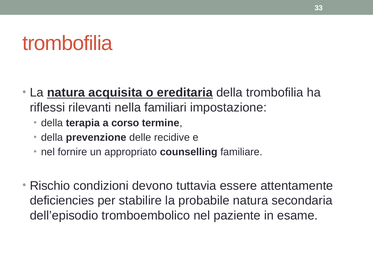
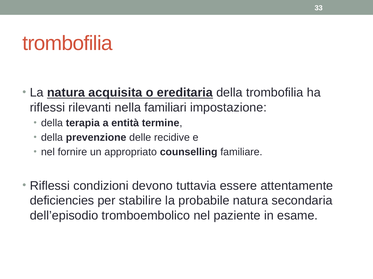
corso: corso -> entità
Rischio at (50, 186): Rischio -> Riflessi
